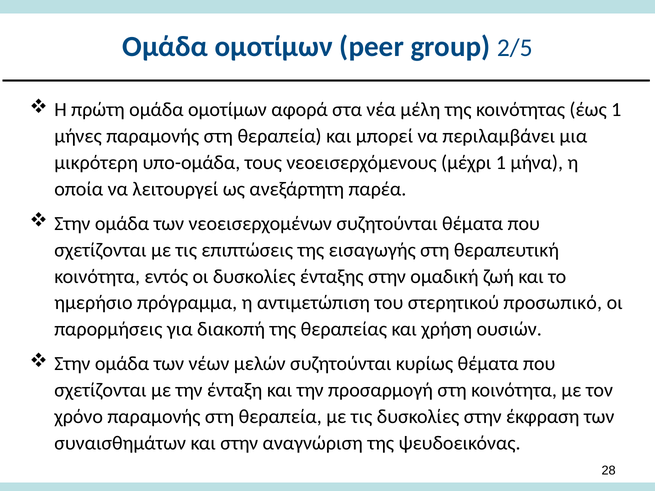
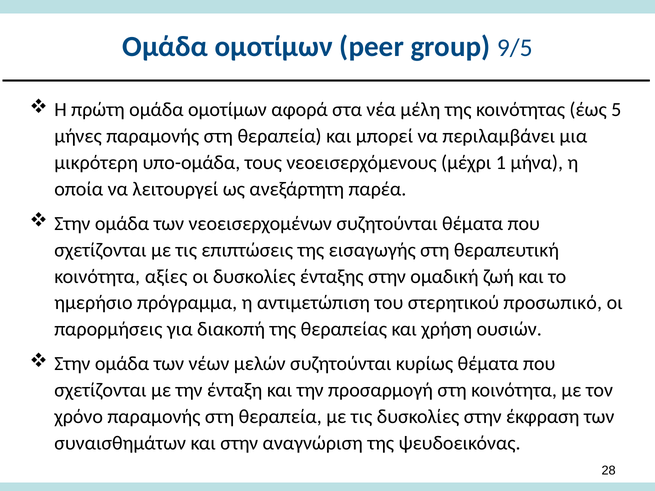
2/5: 2/5 -> 9/5
έως 1: 1 -> 5
εντός: εντός -> αξίες
